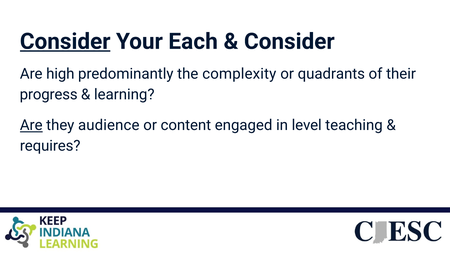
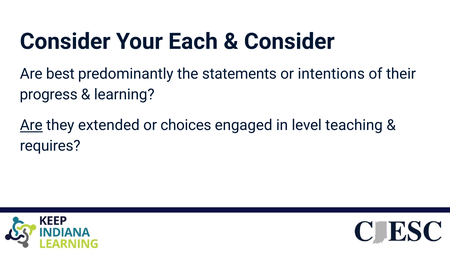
Consider at (65, 41) underline: present -> none
high: high -> best
complexity: complexity -> statements
quadrants: quadrants -> intentions
audience: audience -> extended
content: content -> choices
